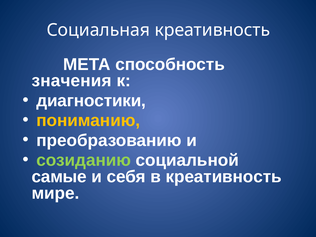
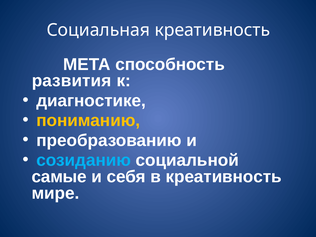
значения: значения -> развития
диагностики: диагностики -> диагностике
созиданию colour: light green -> light blue
